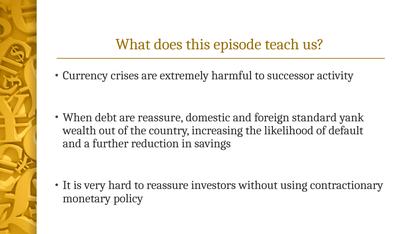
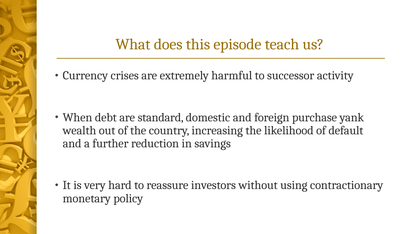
are reassure: reassure -> standard
standard: standard -> purchase
